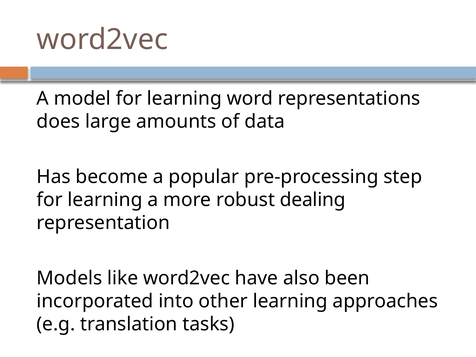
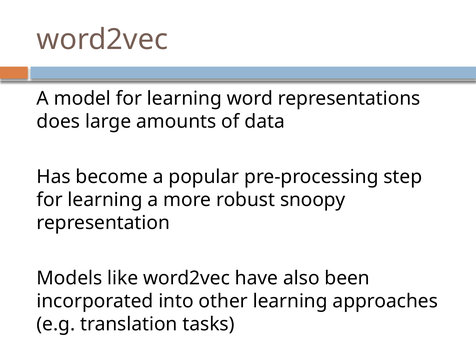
dealing: dealing -> snoopy
